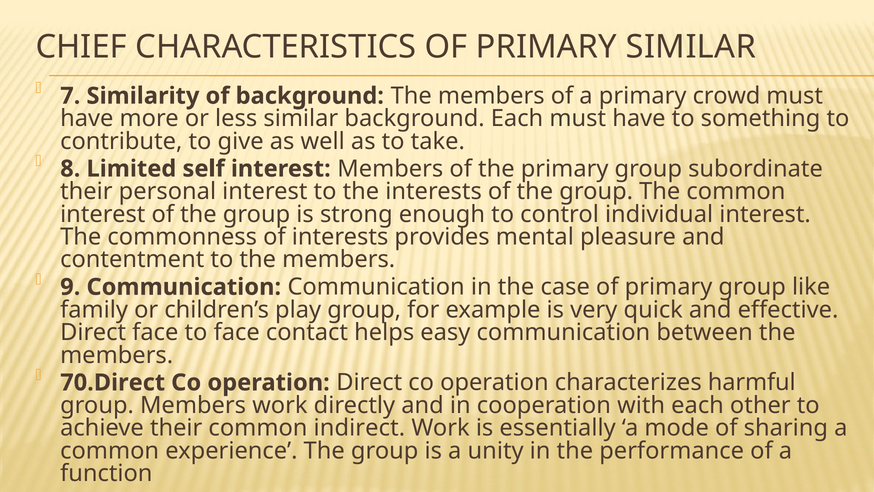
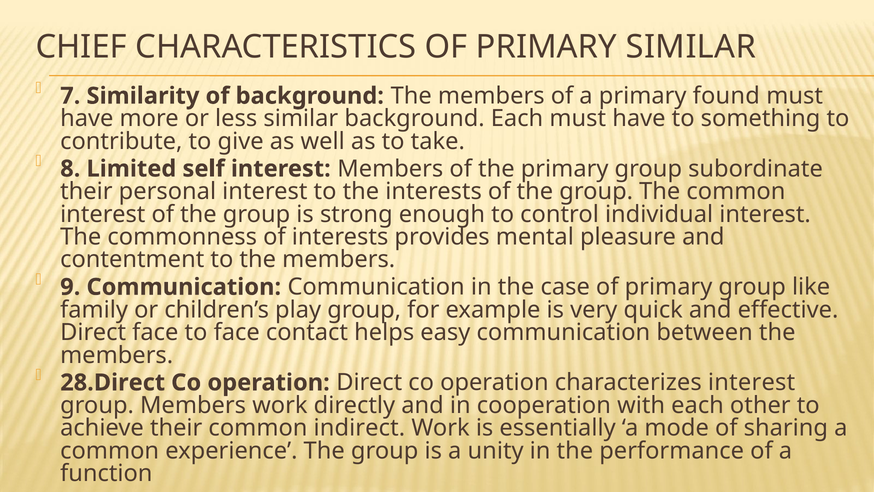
crowd: crowd -> found
70.Direct: 70.Direct -> 28.Direct
characterizes harmful: harmful -> interest
